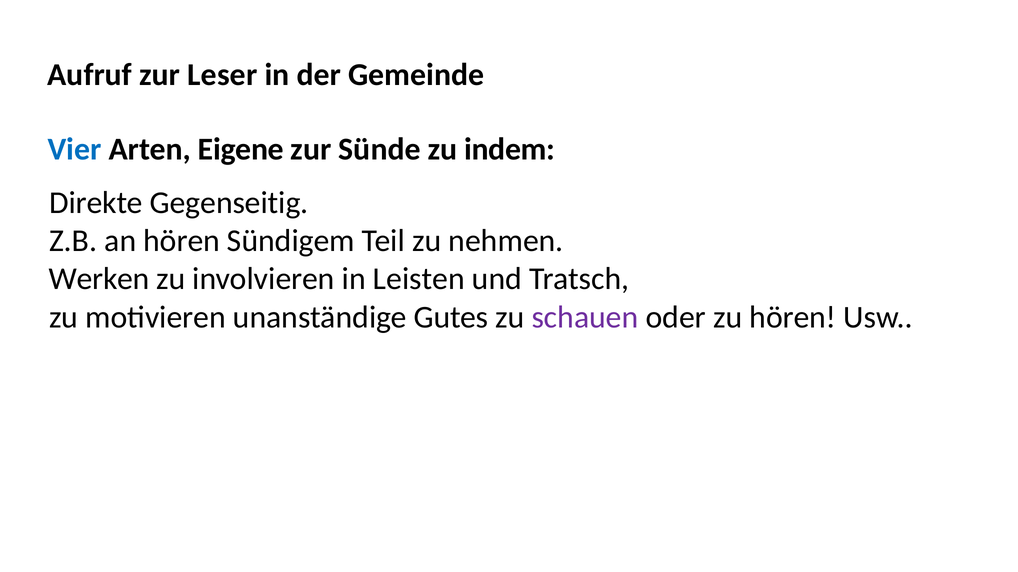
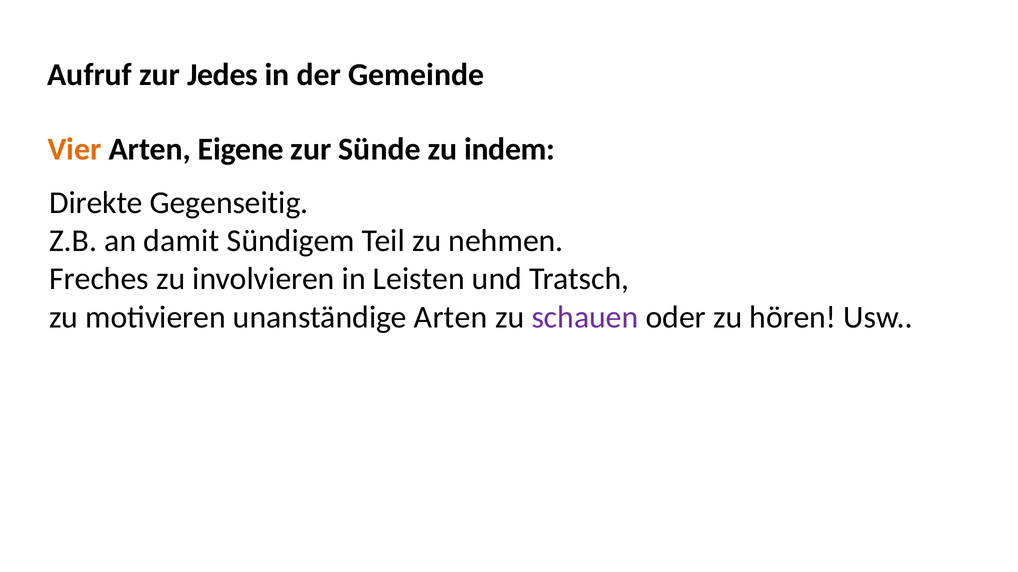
Leser: Leser -> Jedes
Vier colour: blue -> orange
an hören: hören -> damit
Werken: Werken -> Freches
unanständige Gutes: Gutes -> Arten
